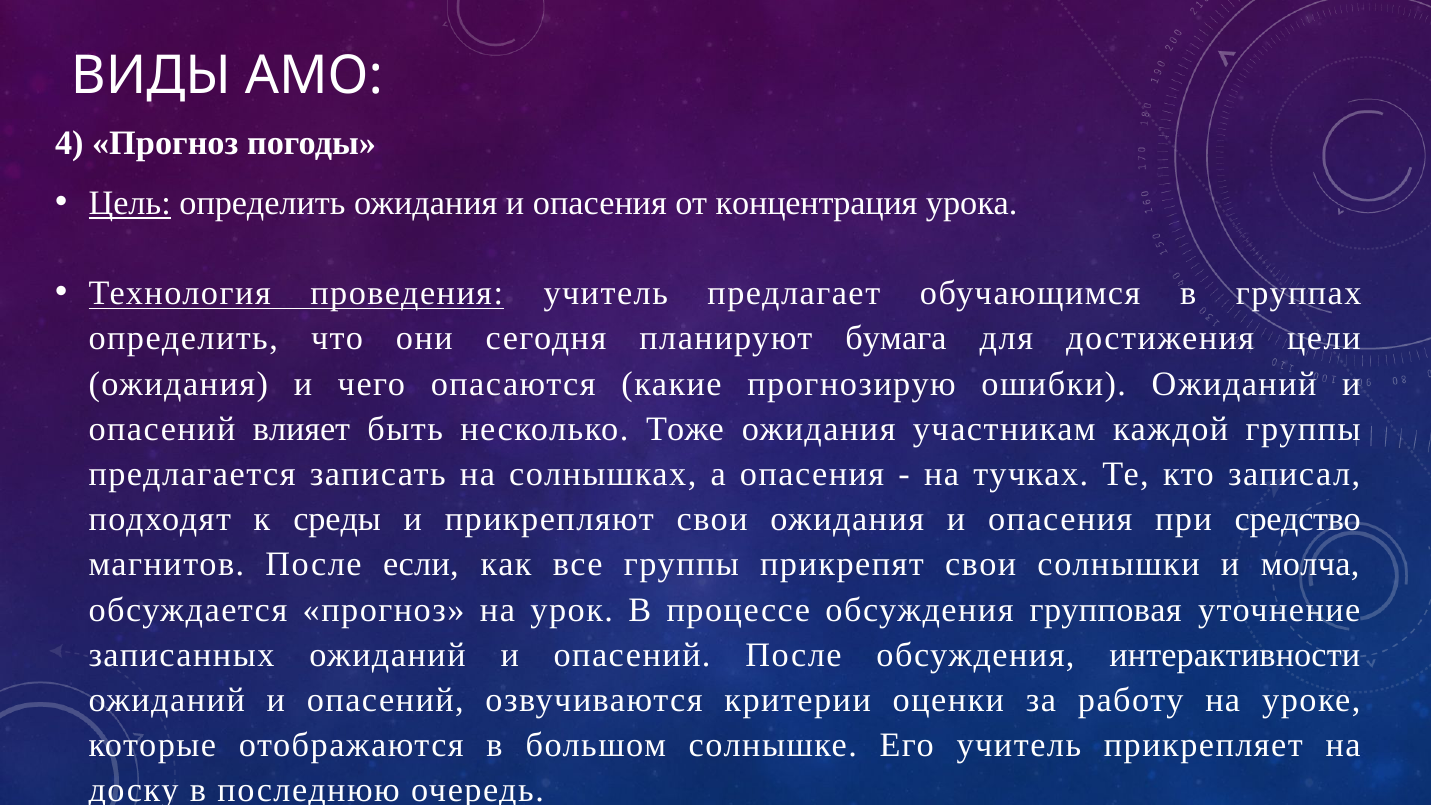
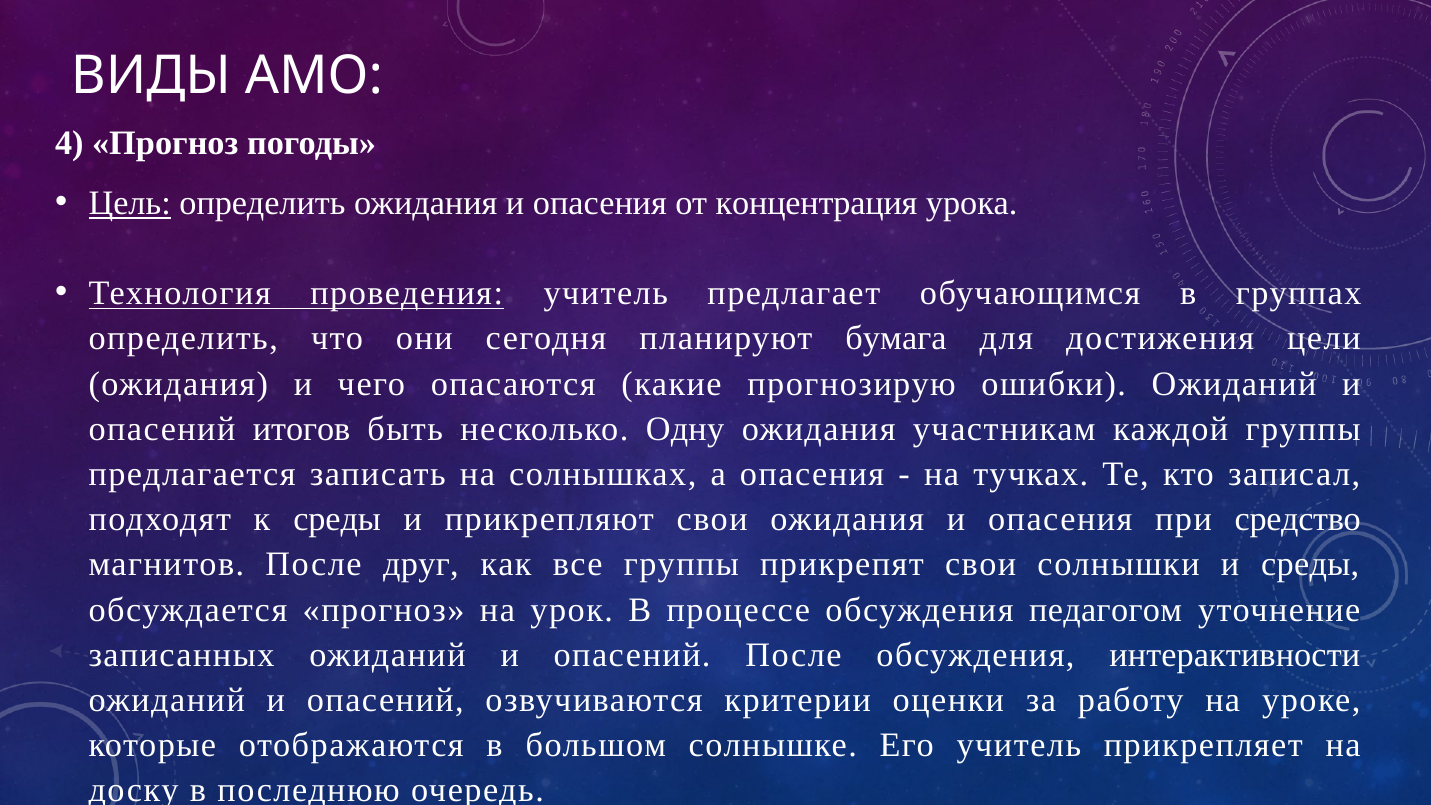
влияет: влияет -> итогов
Тоже: Тоже -> Одну
если: если -> друг
и молча: молча -> среды
групповая: групповая -> педагогом
